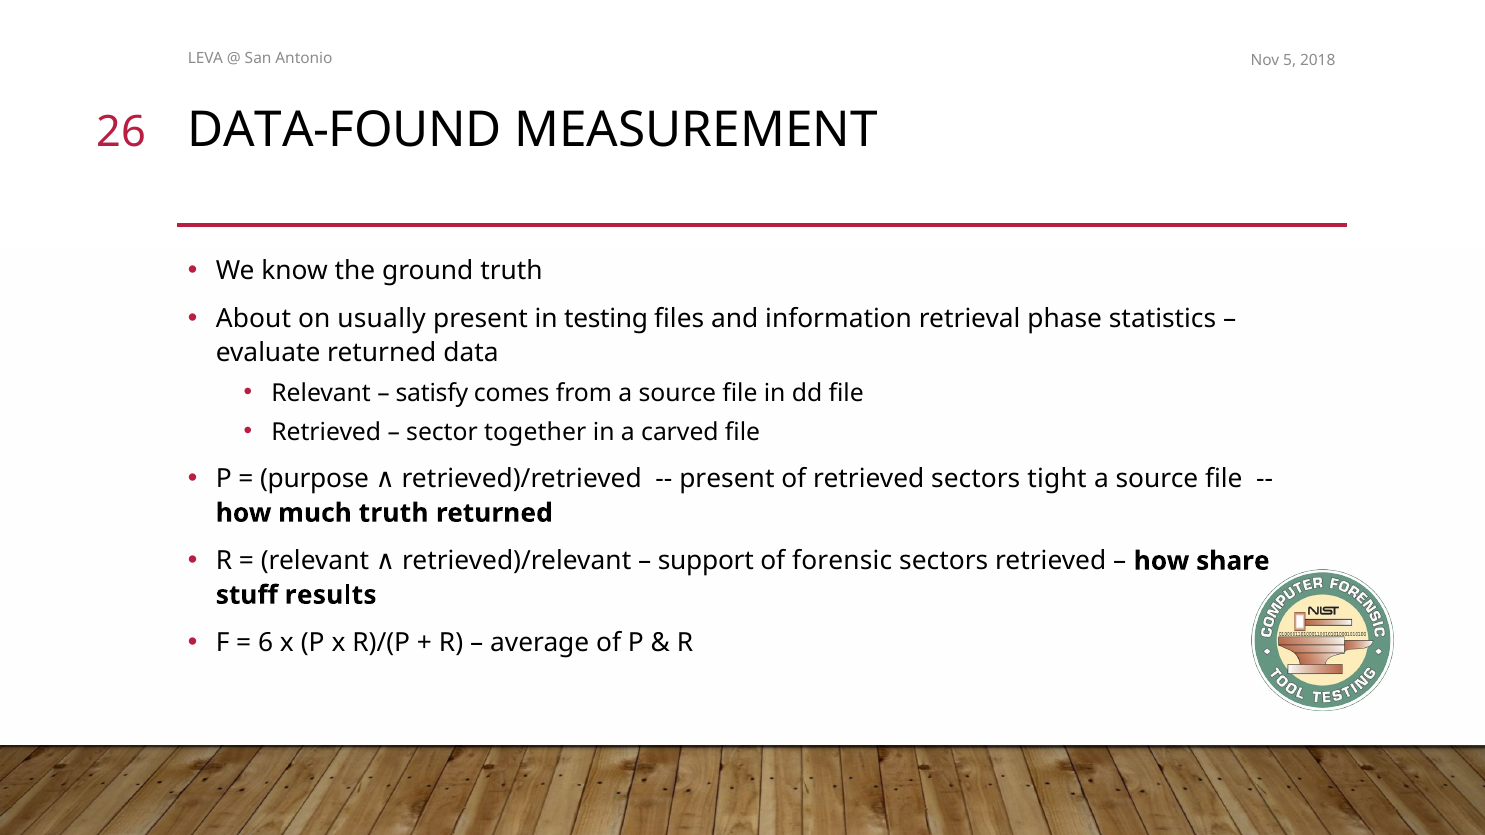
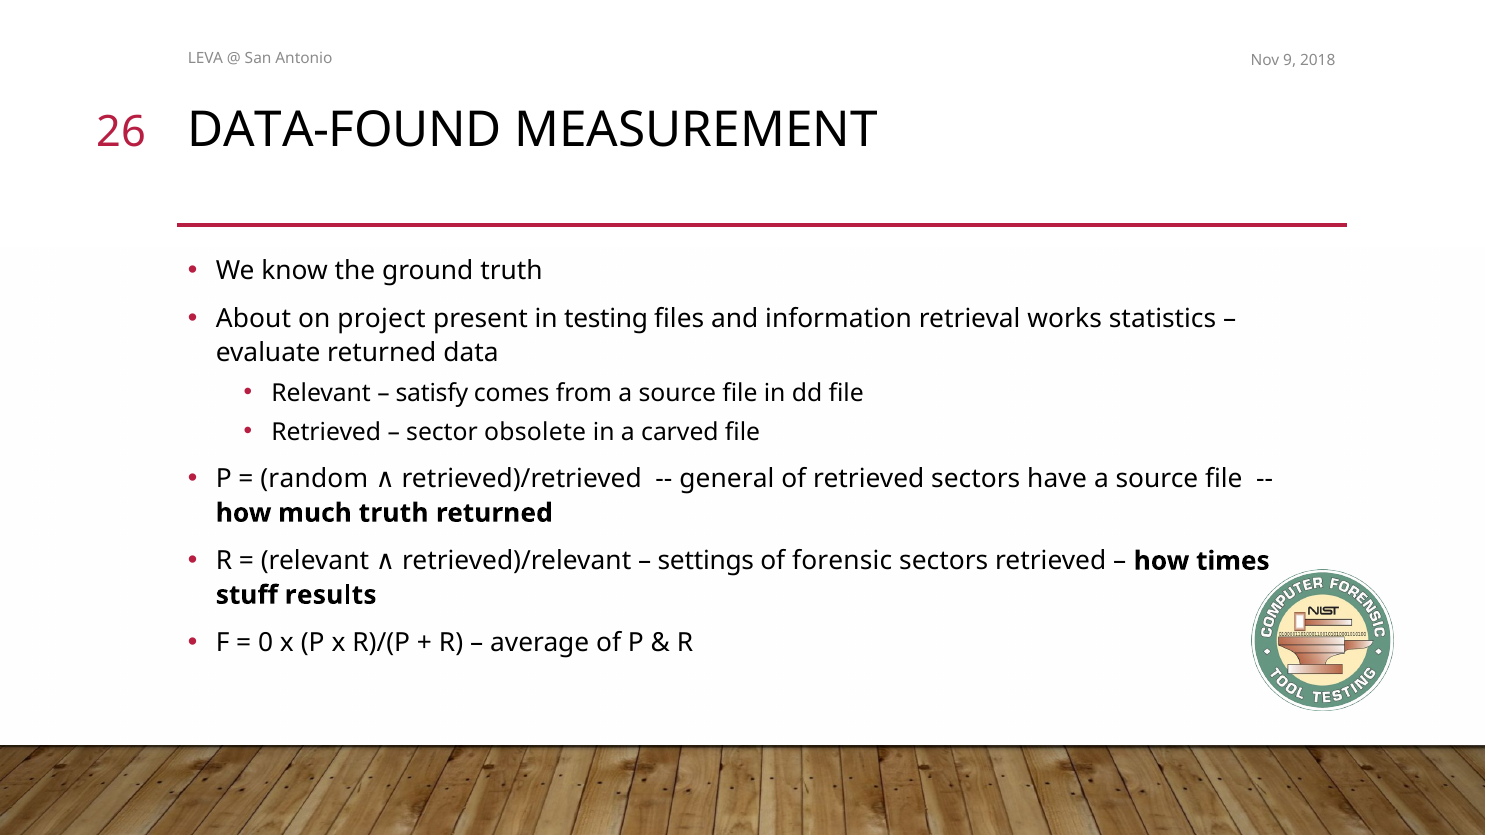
5: 5 -> 9
usually: usually -> project
phase: phase -> works
together: together -> obsolete
purpose: purpose -> random
present at (727, 479): present -> general
tight: tight -> have
support: support -> settings
share: share -> times
6: 6 -> 0
